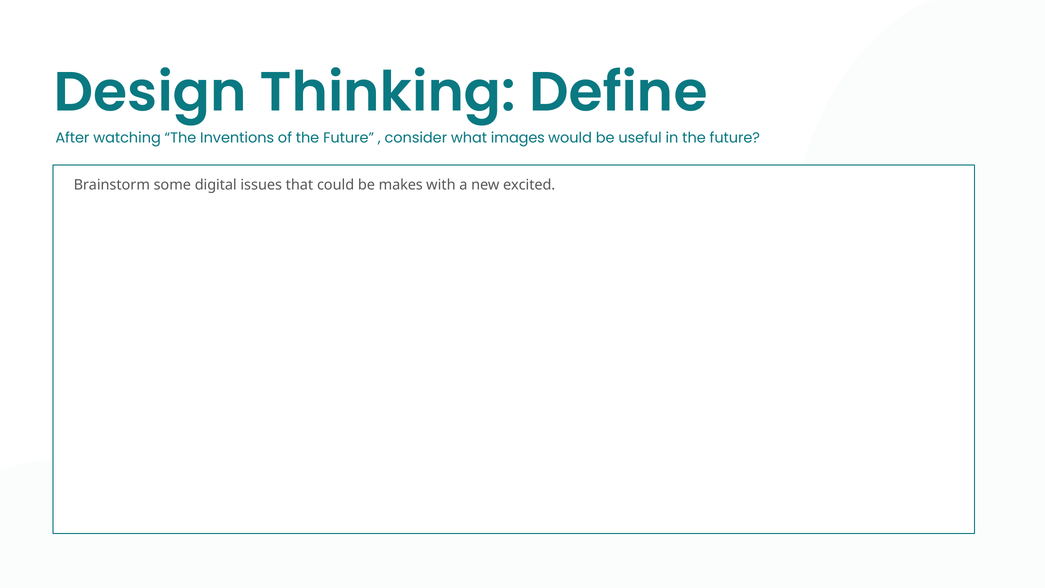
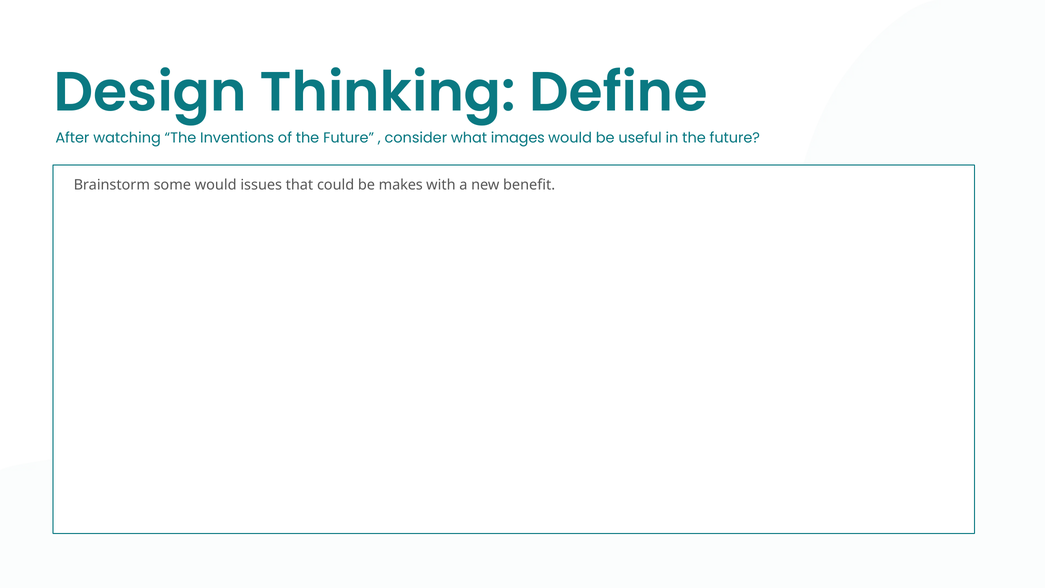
some digital: digital -> would
excited: excited -> benefit
